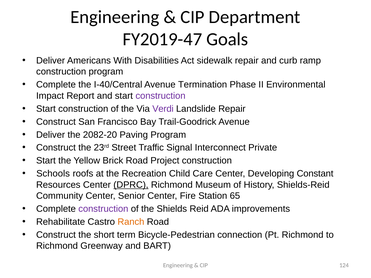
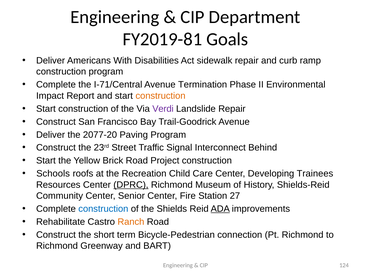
FY2019-47: FY2019-47 -> FY2019-81
I-40/Central: I-40/Central -> I-71/Central
construction at (161, 96) colour: purple -> orange
2082-20: 2082-20 -> 2077-20
Private: Private -> Behind
Constant: Constant -> Trainees
65: 65 -> 27
construction at (103, 209) colour: purple -> blue
ADA underline: none -> present
